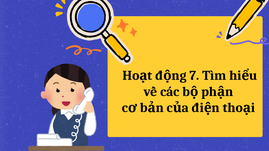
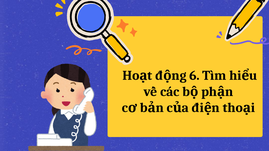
7: 7 -> 6
